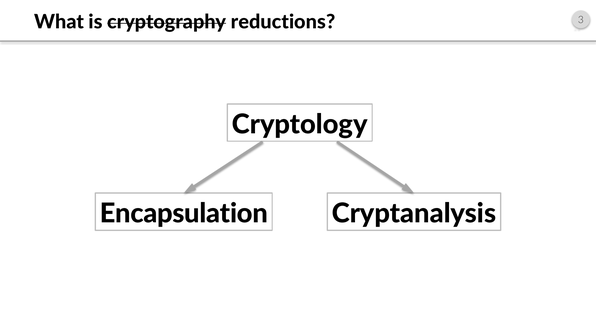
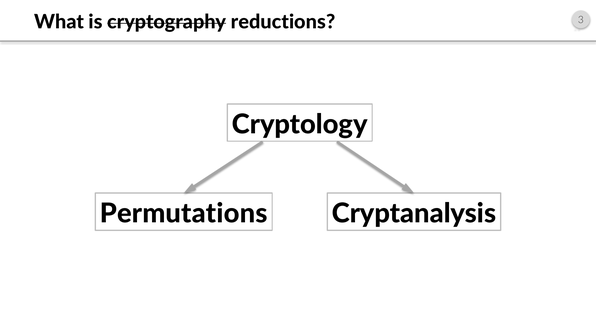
Encapsulation: Encapsulation -> Permutations
